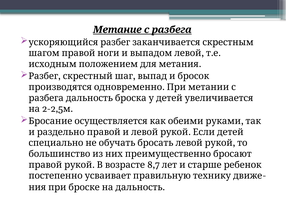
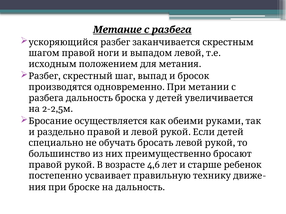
8,7: 8,7 -> 4,6
